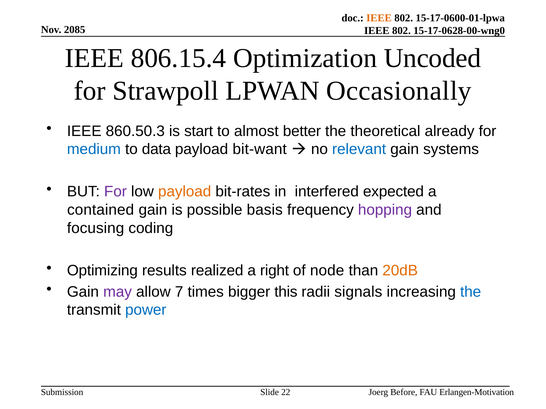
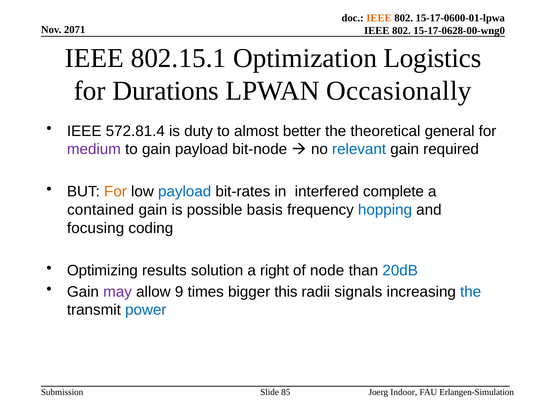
2085: 2085 -> 2071
806.15.4: 806.15.4 -> 802.15.1
Uncoded: Uncoded -> Logistics
Strawpoll: Strawpoll -> Durations
860.50.3: 860.50.3 -> 572.81.4
start: start -> duty
already: already -> general
medium colour: blue -> purple
to data: data -> gain
bit-want: bit-want -> bit-node
systems: systems -> required
For at (115, 192) colour: purple -> orange
payload at (185, 192) colour: orange -> blue
expected: expected -> complete
hopping colour: purple -> blue
realized: realized -> solution
20dB colour: orange -> blue
7: 7 -> 9
22: 22 -> 85
Before: Before -> Indoor
Erlangen-Motivation: Erlangen-Motivation -> Erlangen-Simulation
